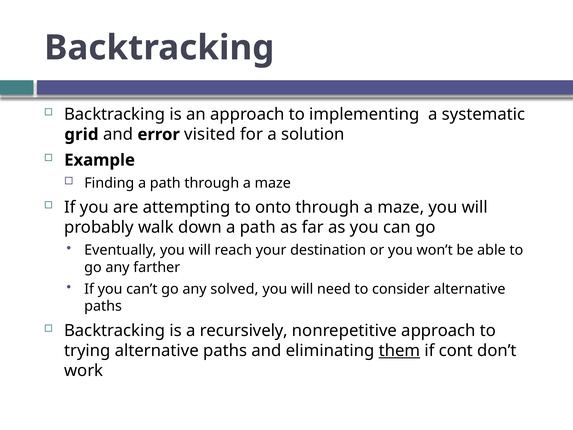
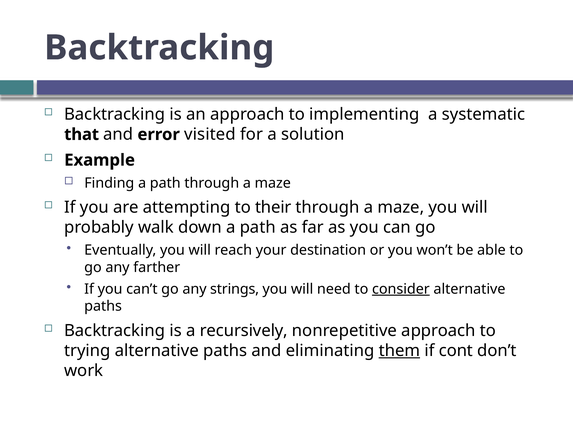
grid: grid -> that
onto: onto -> their
solved: solved -> strings
consider underline: none -> present
